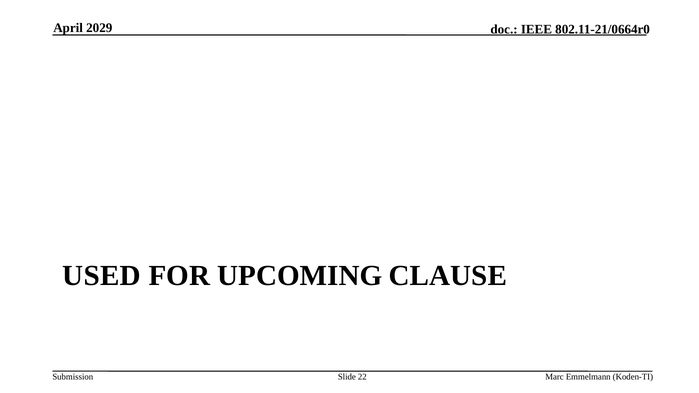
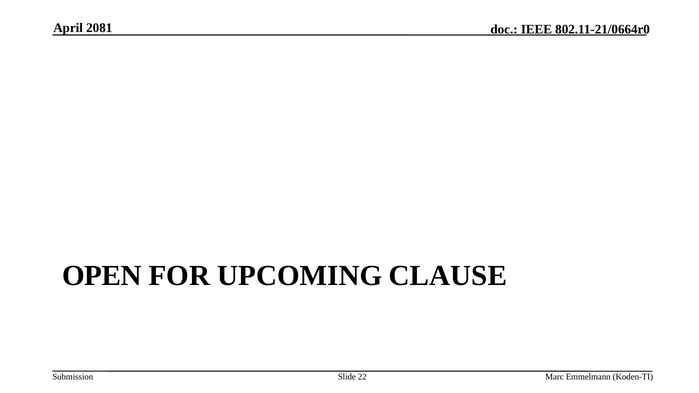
2029: 2029 -> 2081
USED: USED -> OPEN
